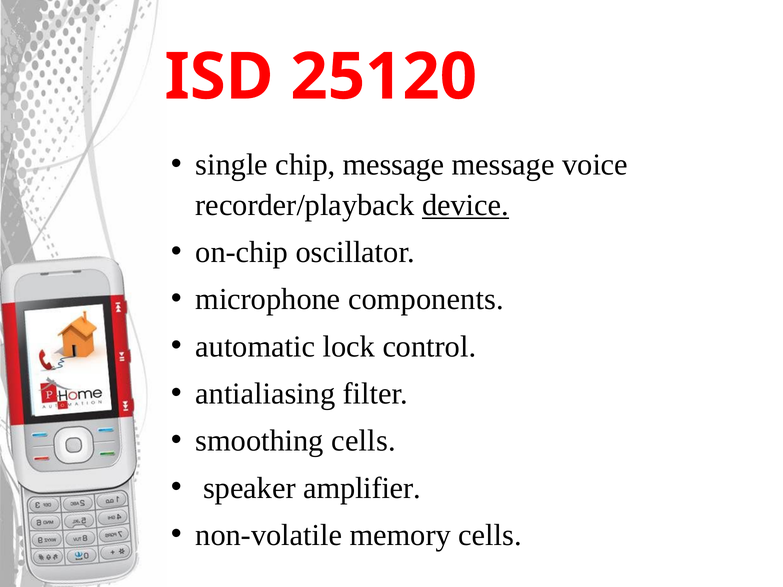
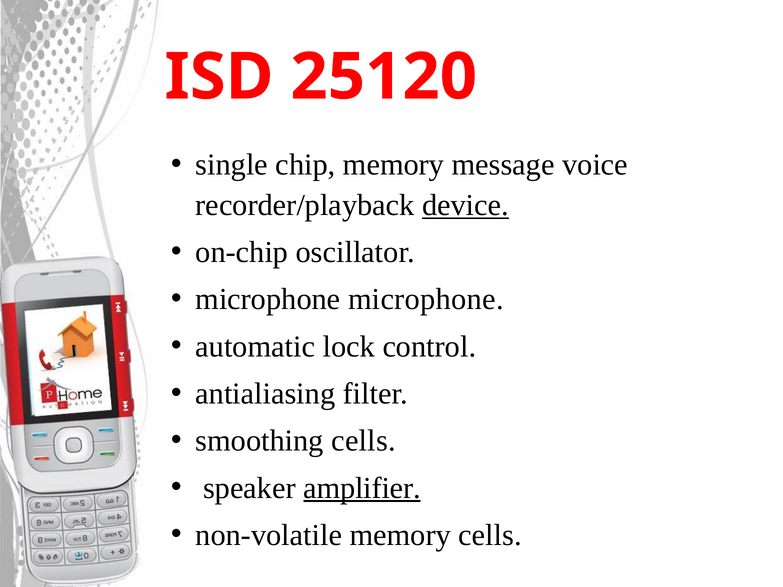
chip message: message -> memory
microphone components: components -> microphone
amplifier underline: none -> present
